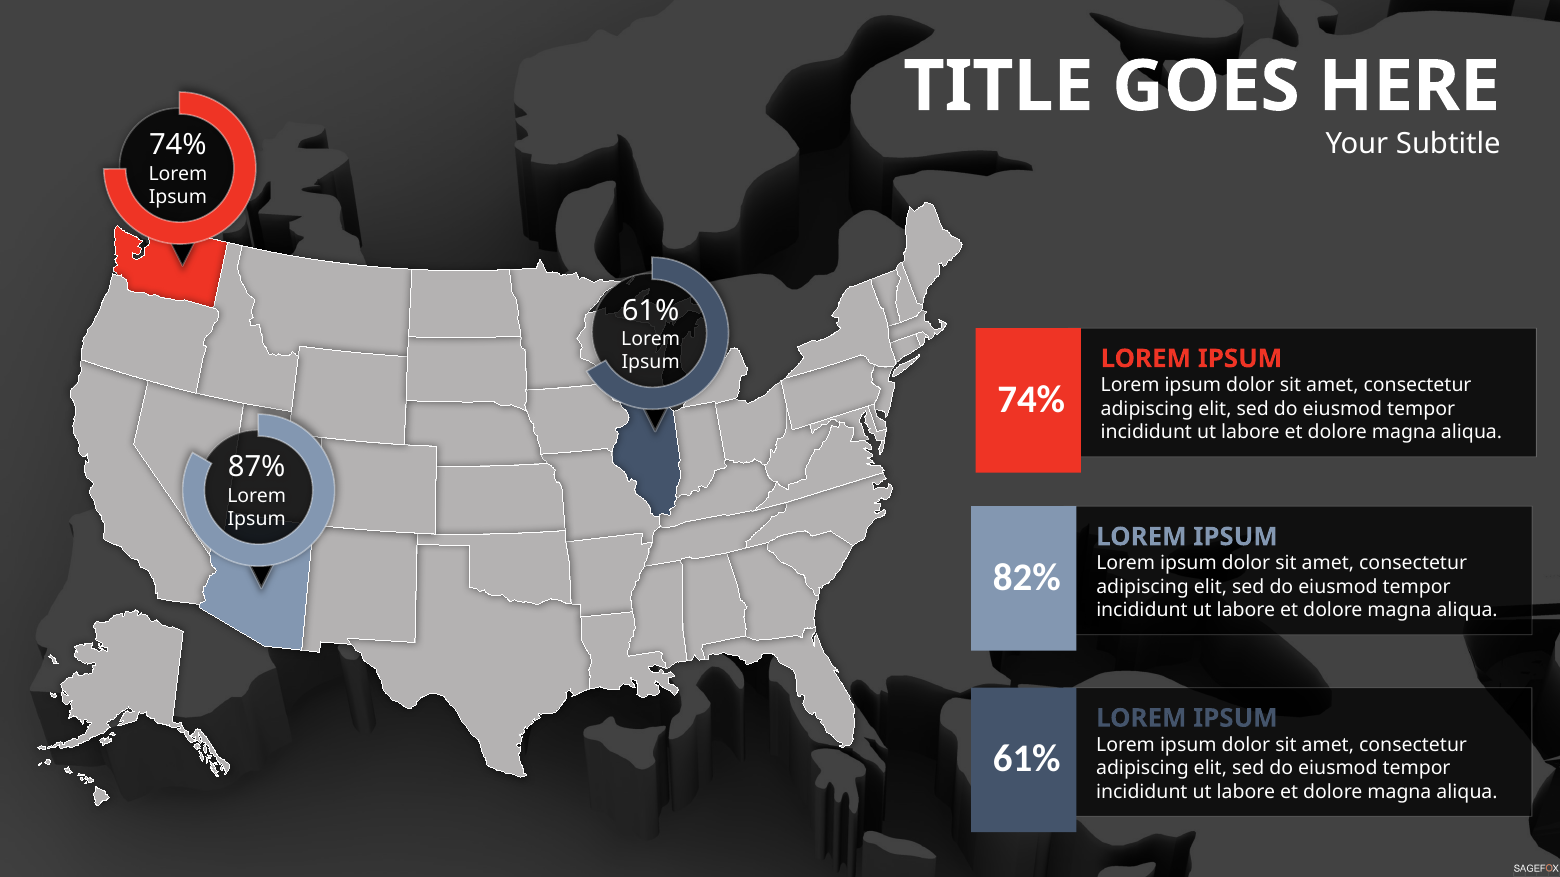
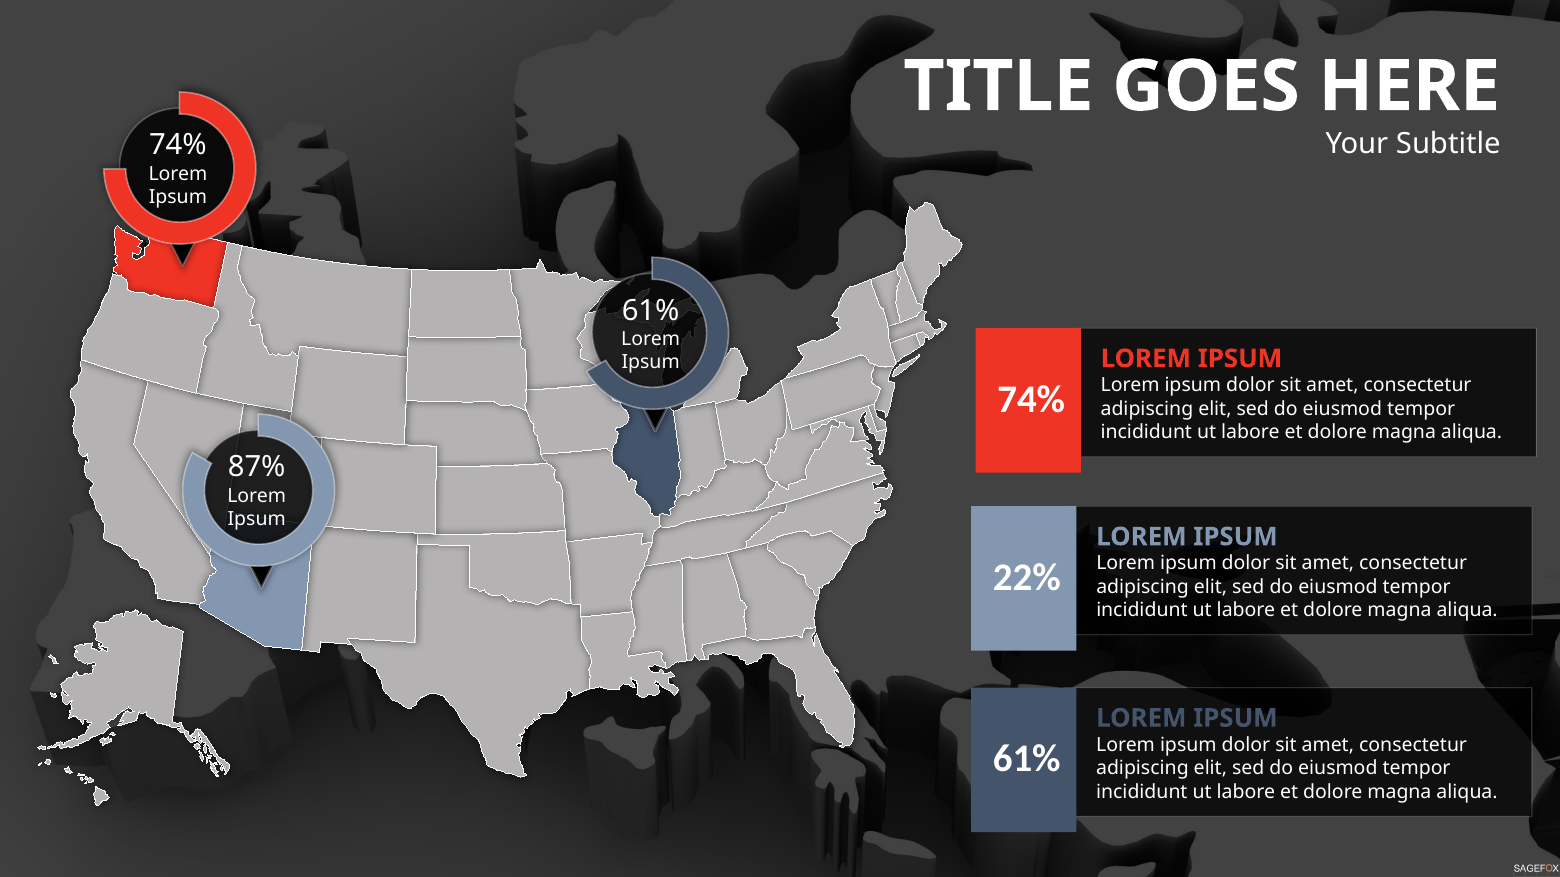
82%: 82% -> 22%
